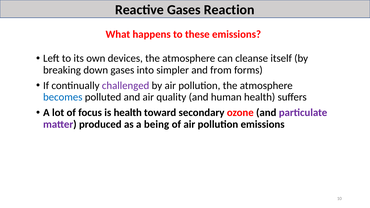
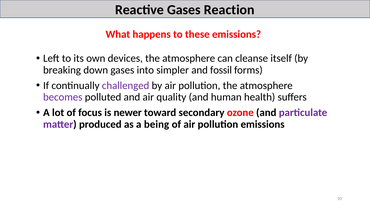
from: from -> fossil
becomes colour: blue -> purple
is health: health -> newer
